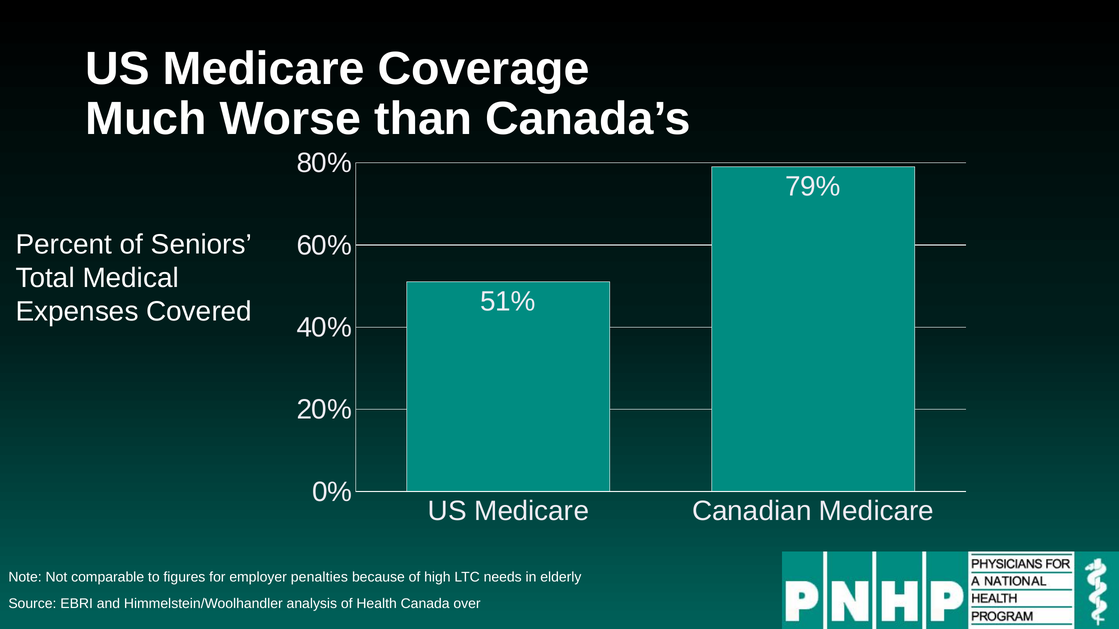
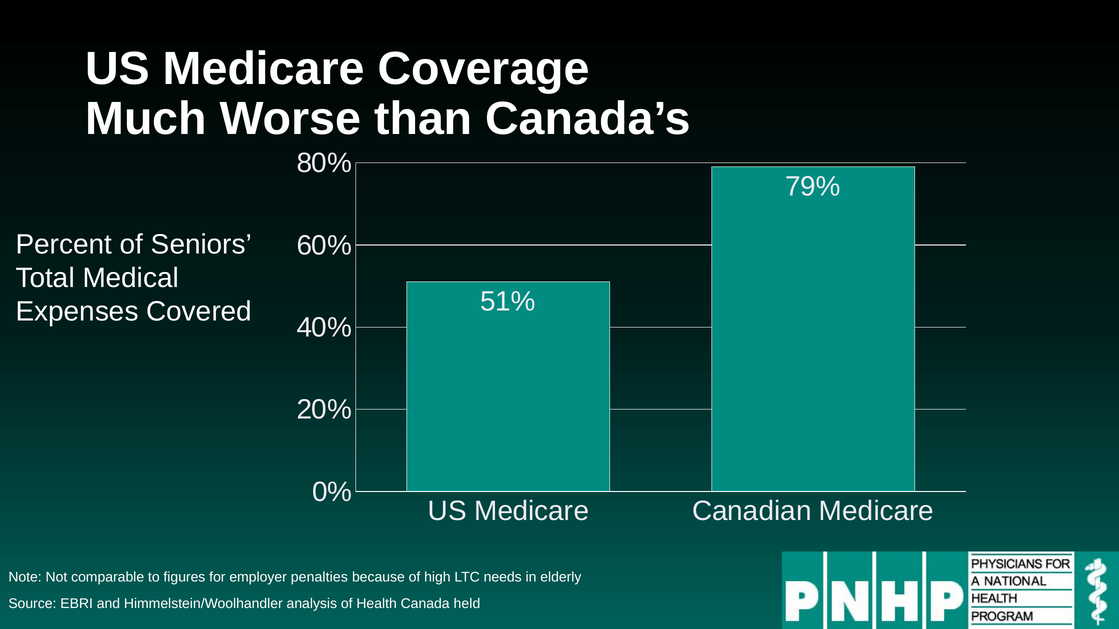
over: over -> held
